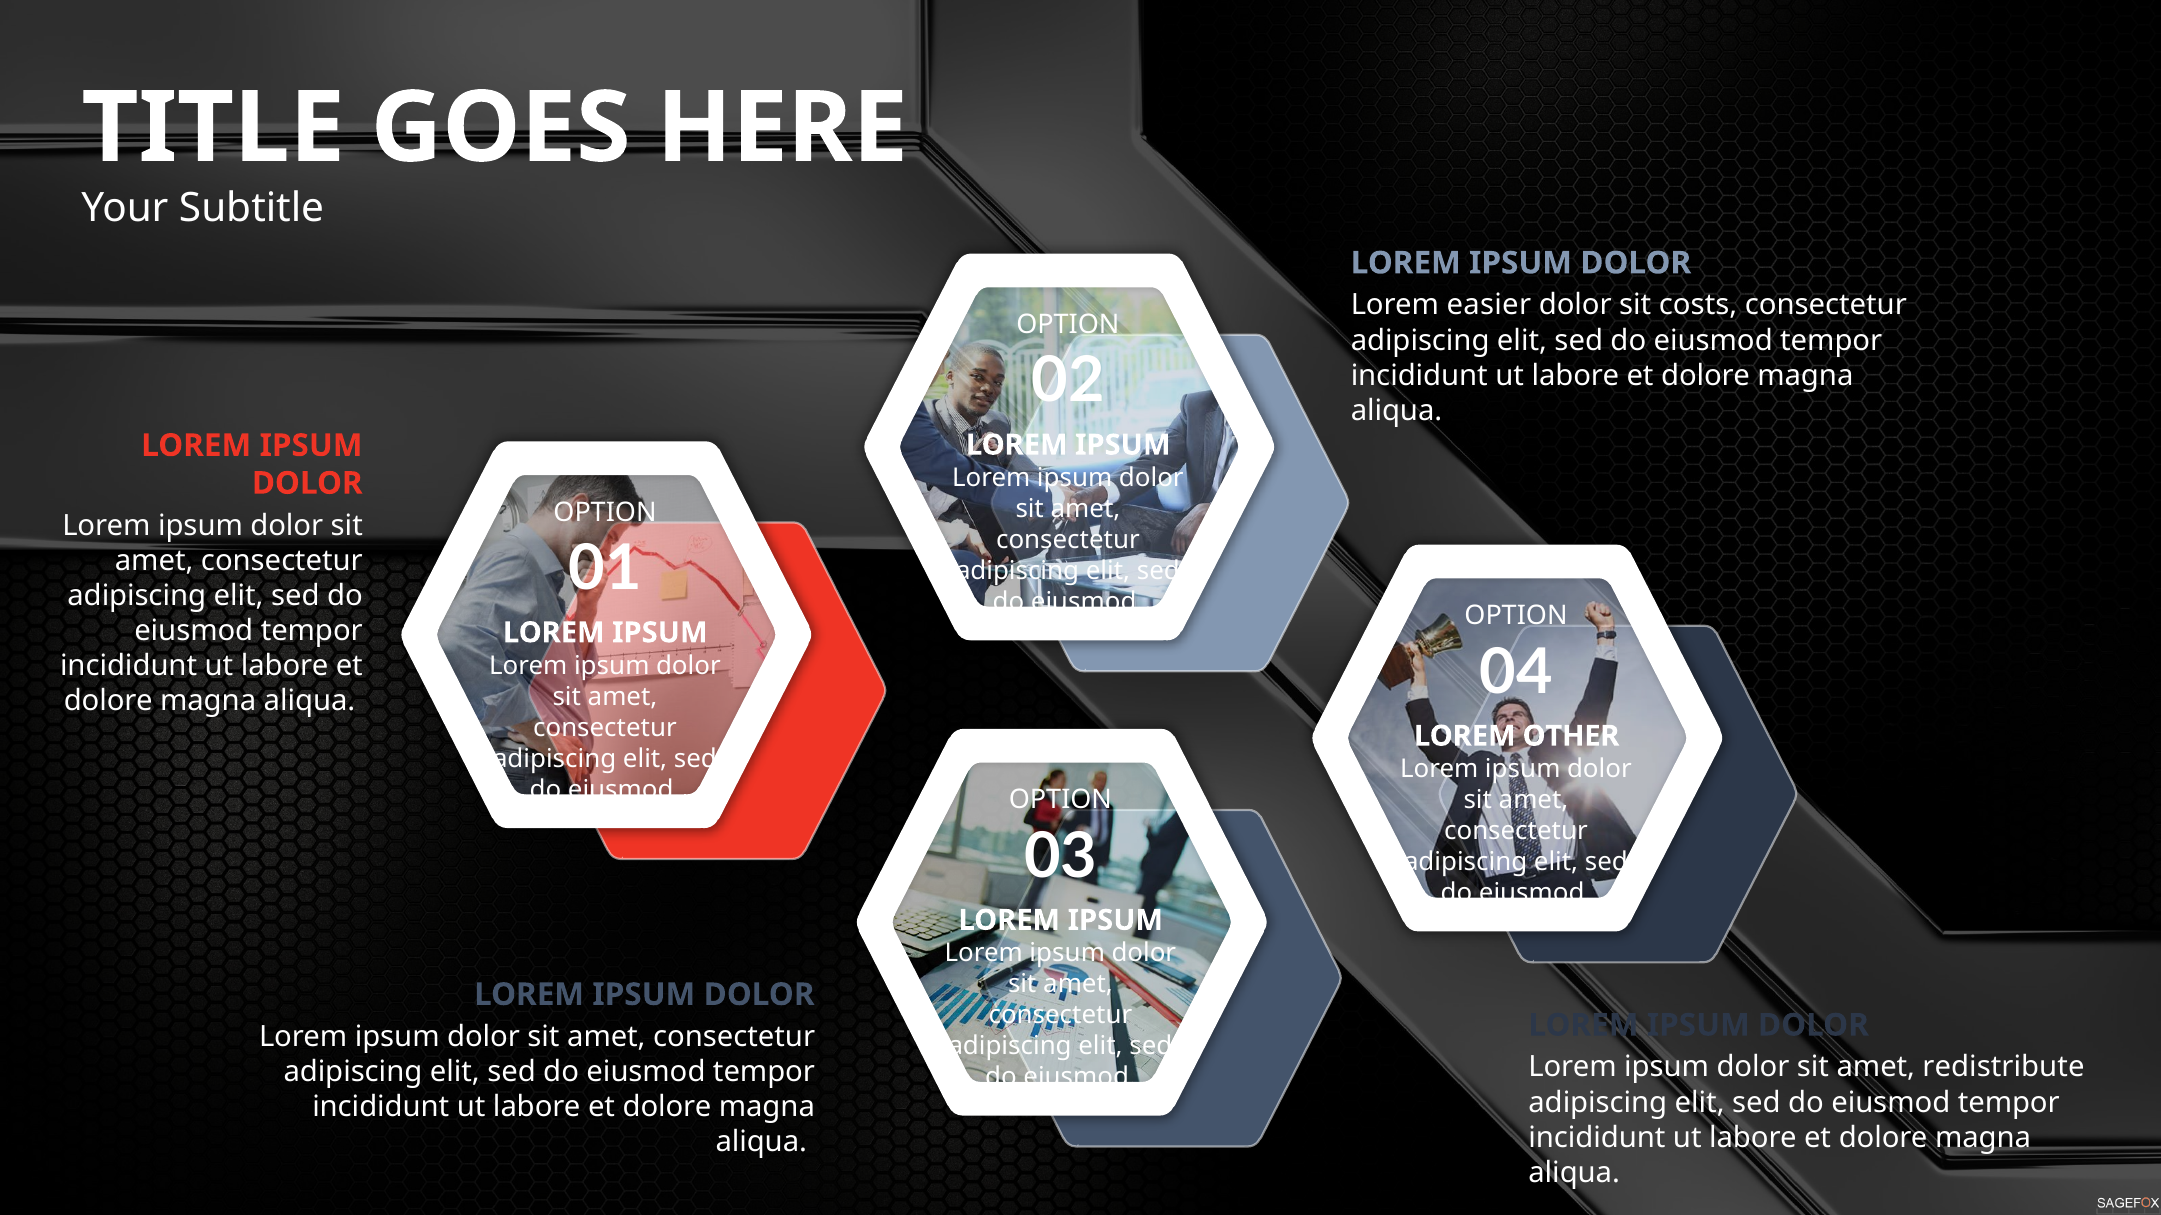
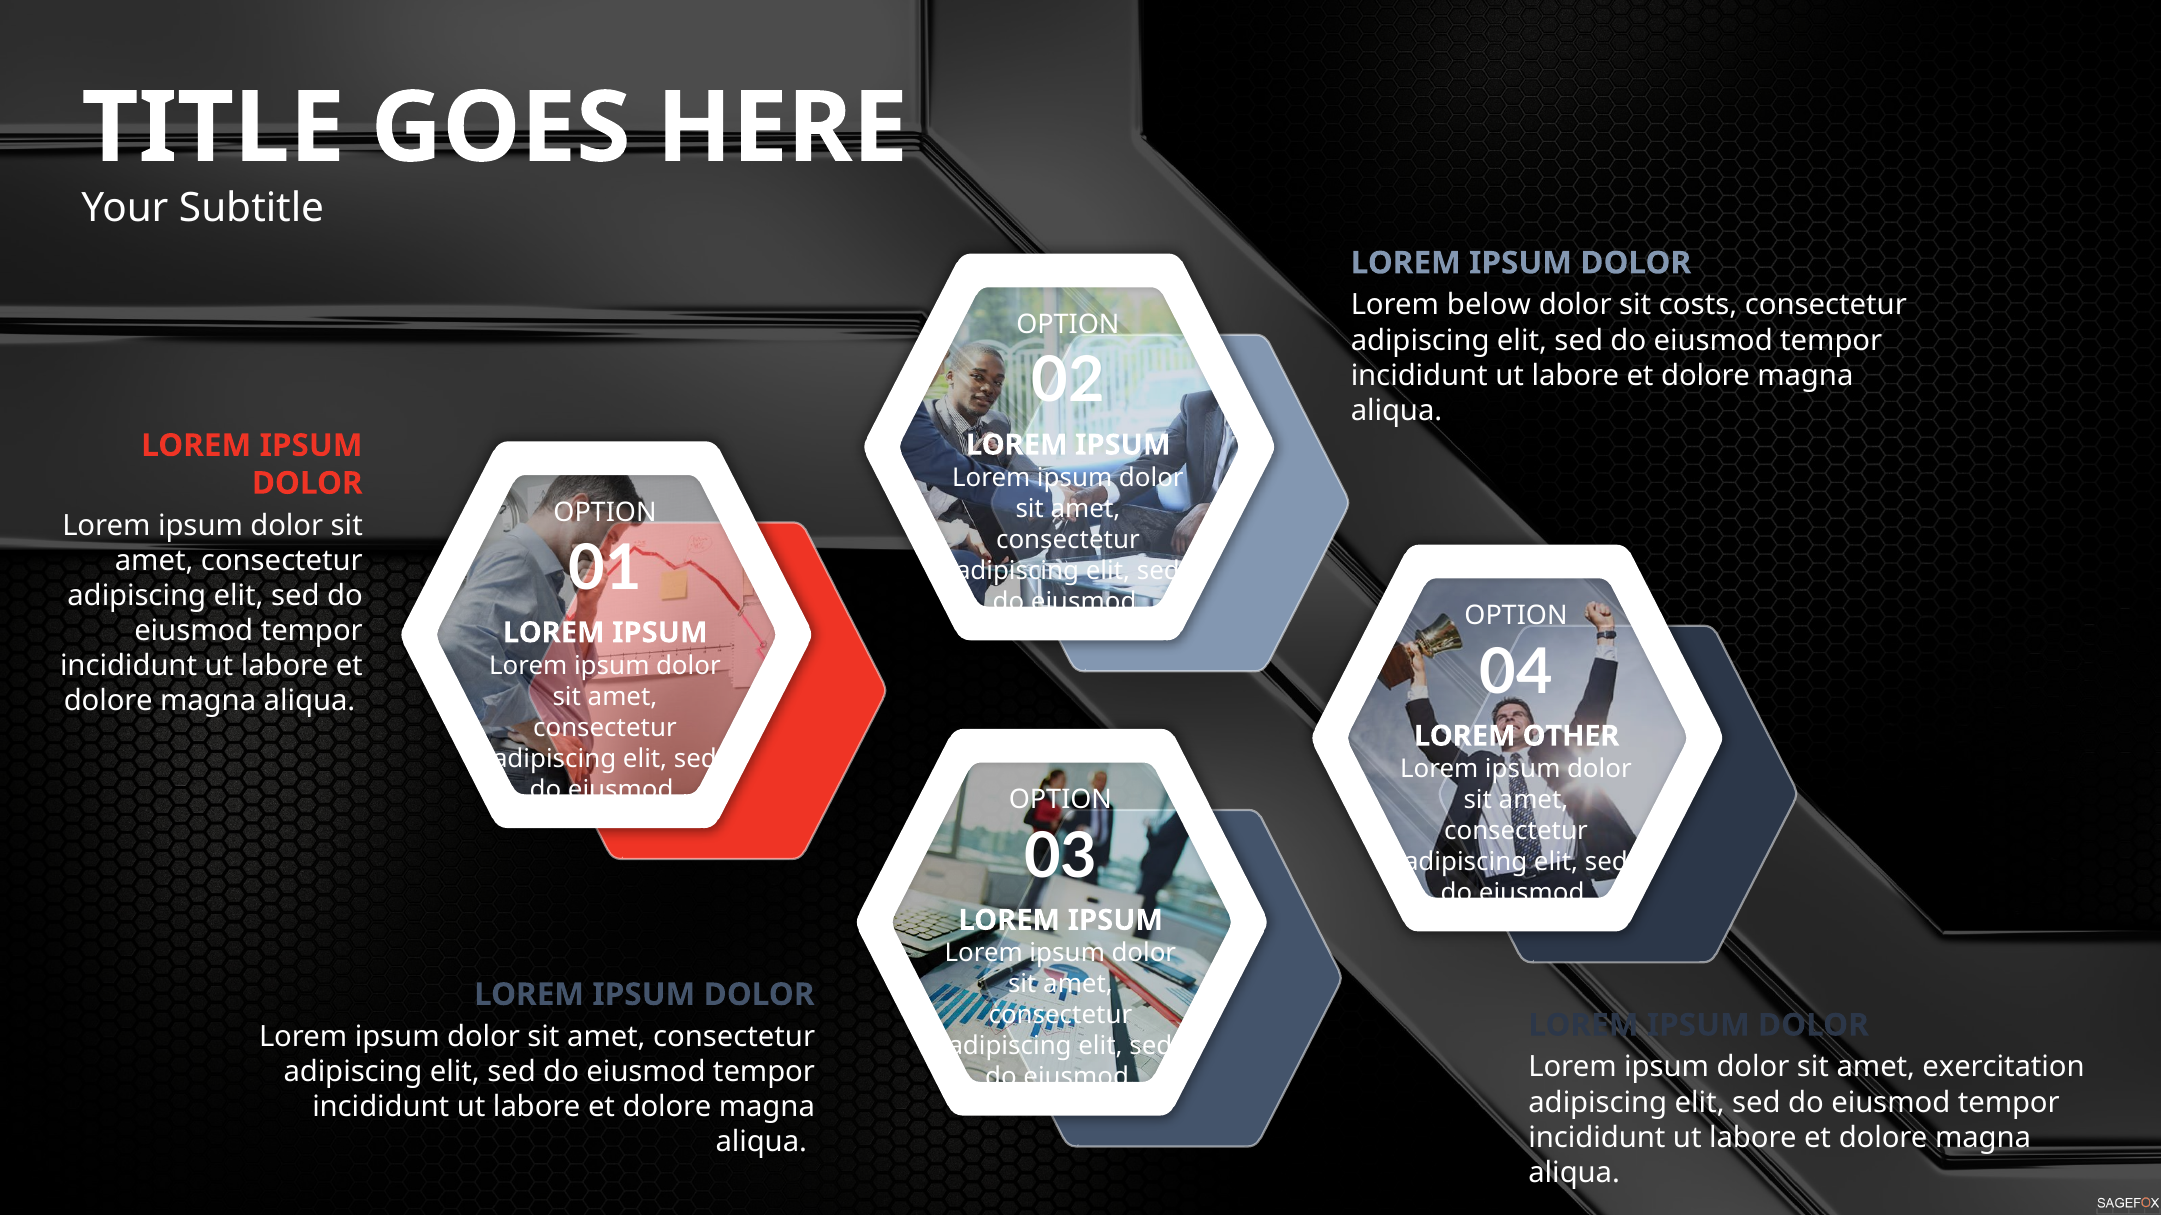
easier: easier -> below
redistribute: redistribute -> exercitation
